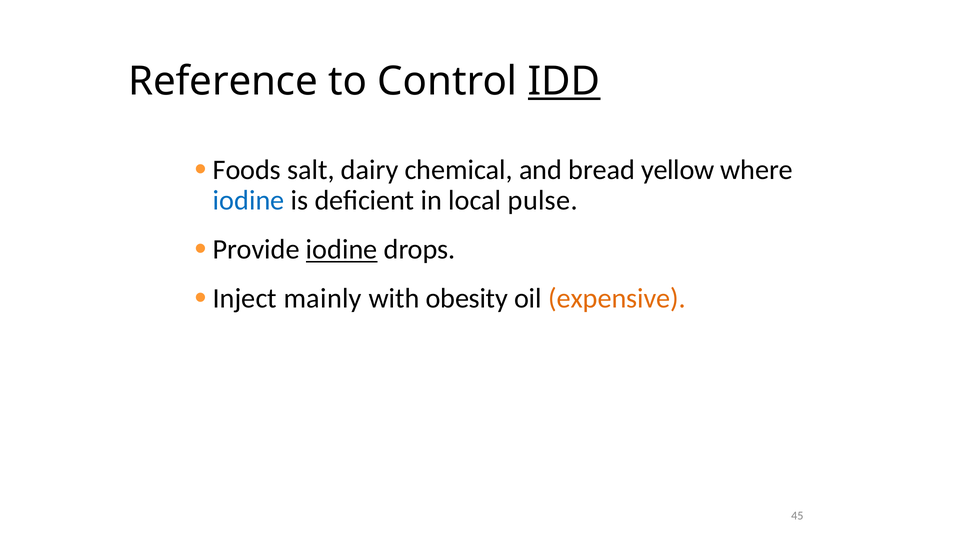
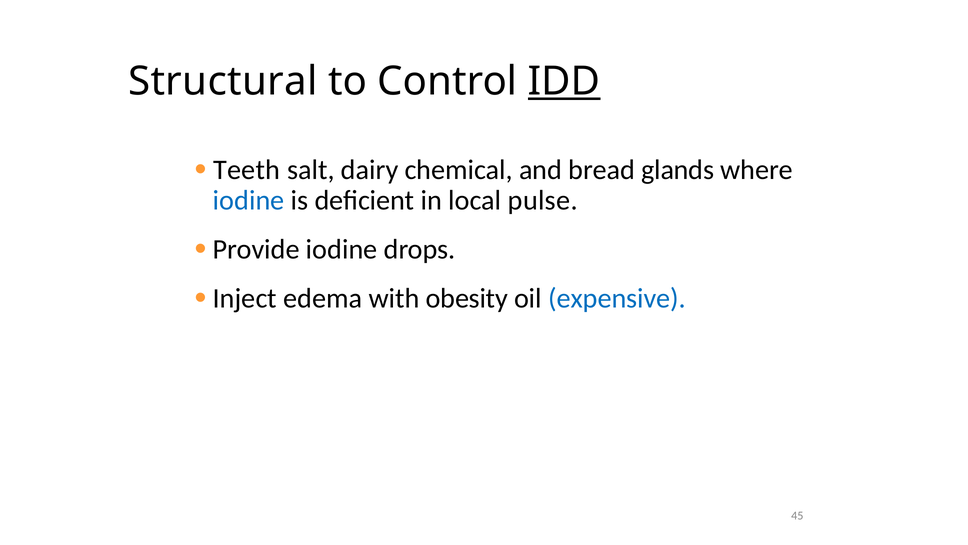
Reference: Reference -> Structural
Foods: Foods -> Teeth
yellow: yellow -> glands
iodine at (342, 249) underline: present -> none
mainly: mainly -> edema
expensive colour: orange -> blue
